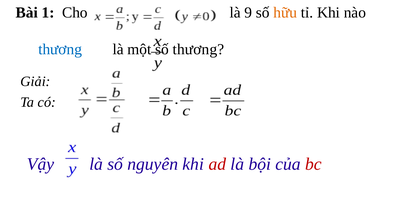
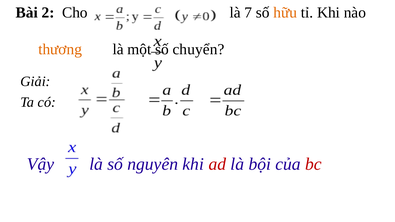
1: 1 -> 2
9: 9 -> 7
thương at (60, 49) colour: blue -> orange
thương at (198, 49): thương -> chuyển
